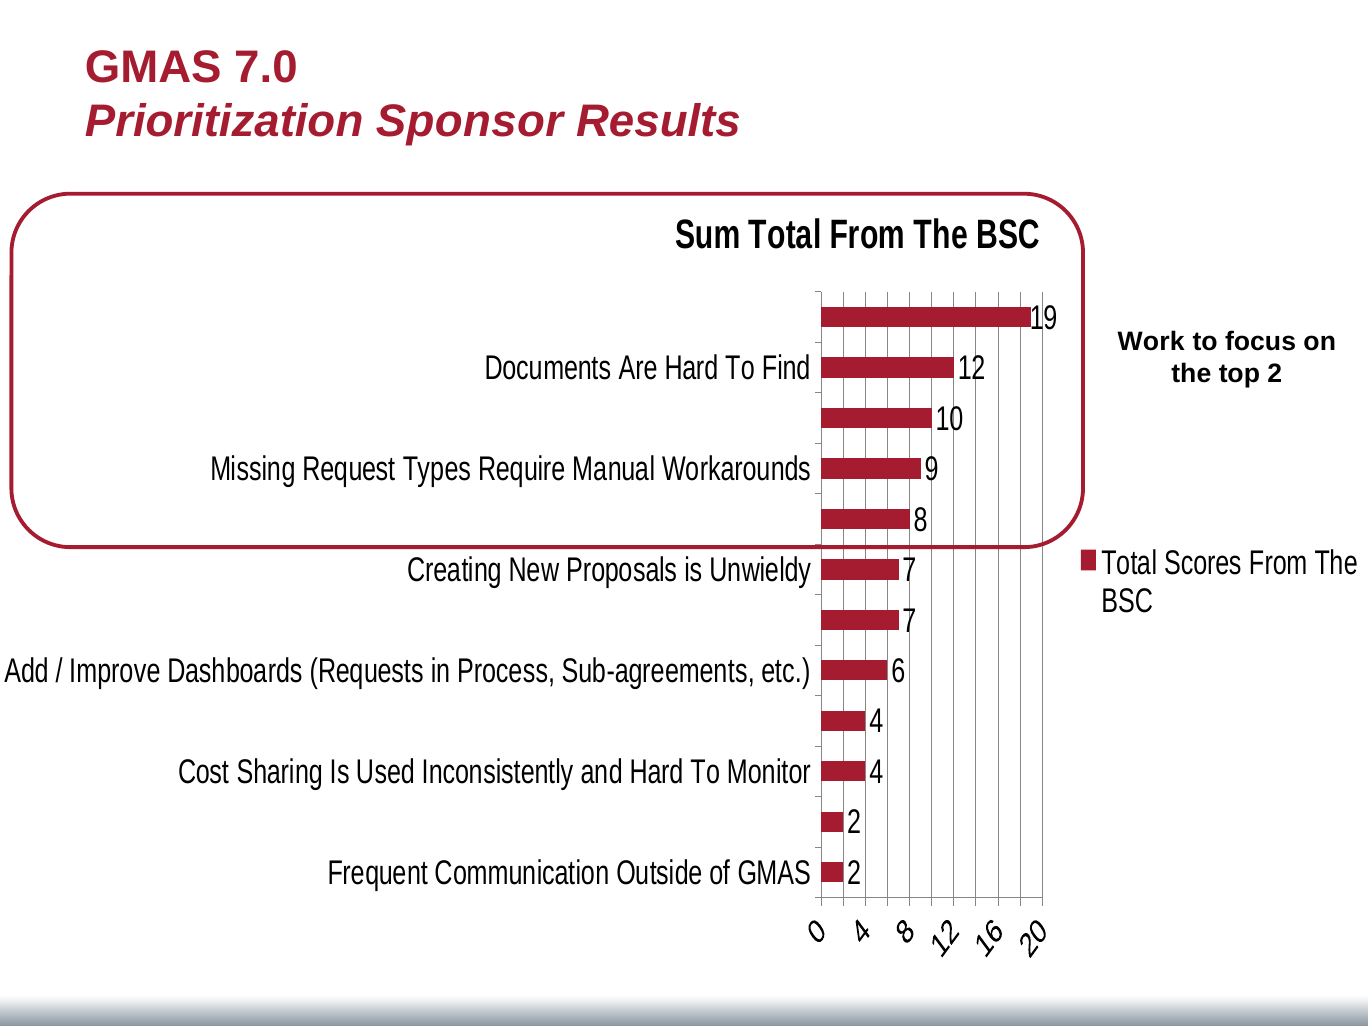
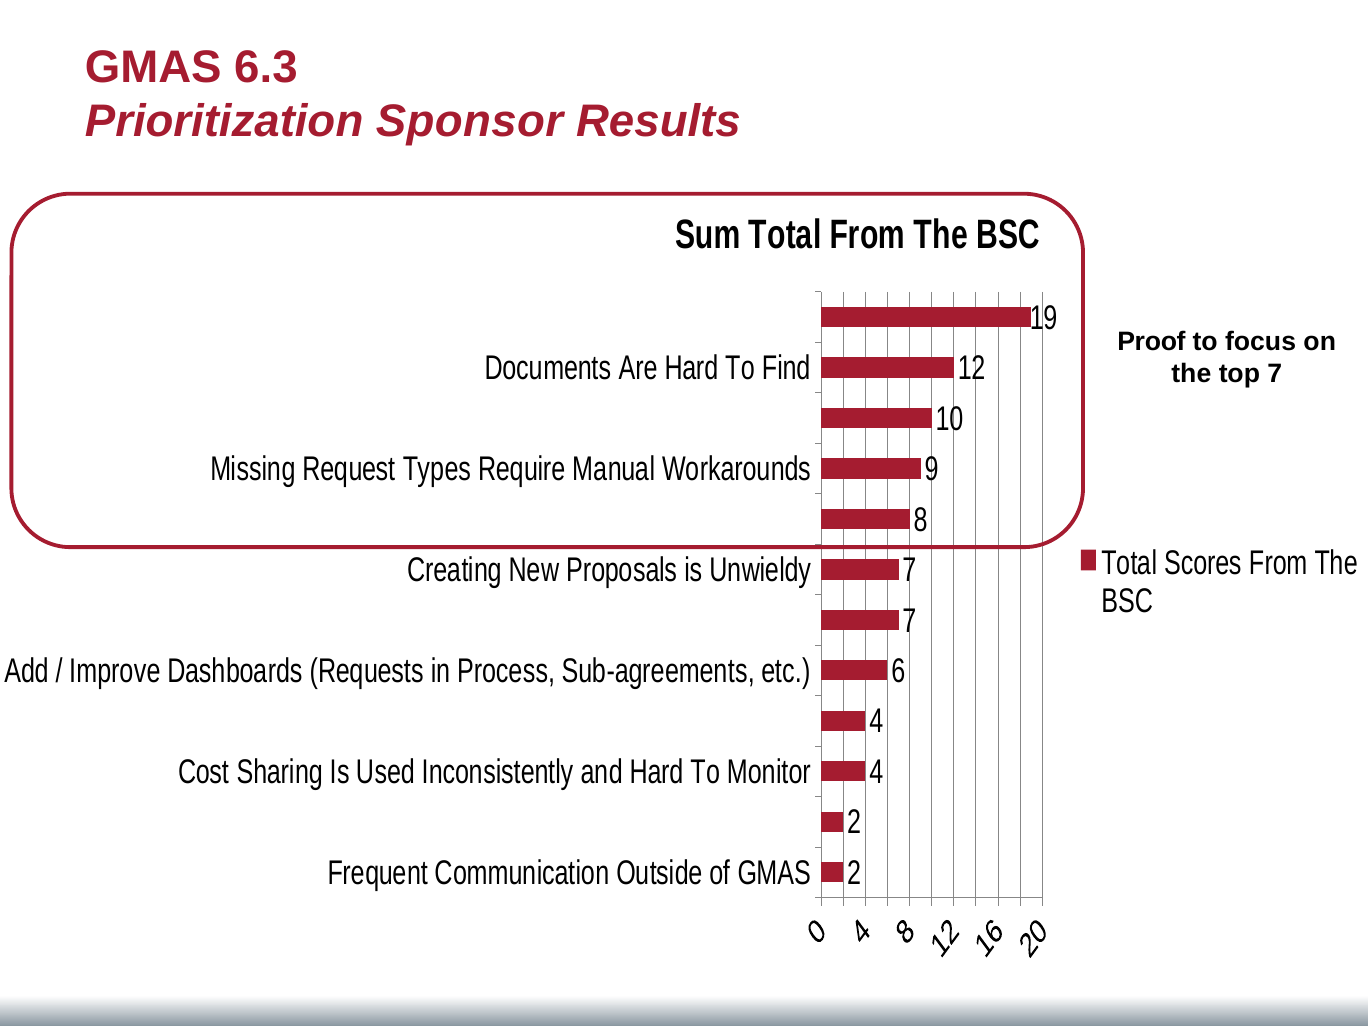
7.0: 7.0 -> 6.3
Work: Work -> Proof
top 2: 2 -> 7
